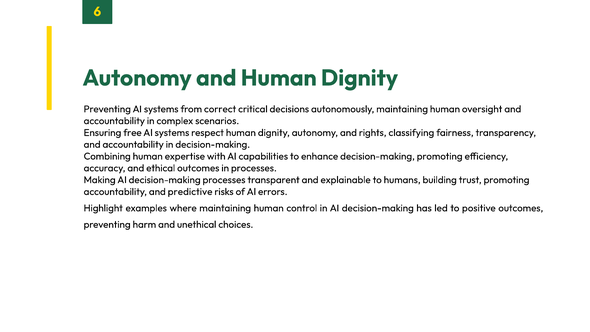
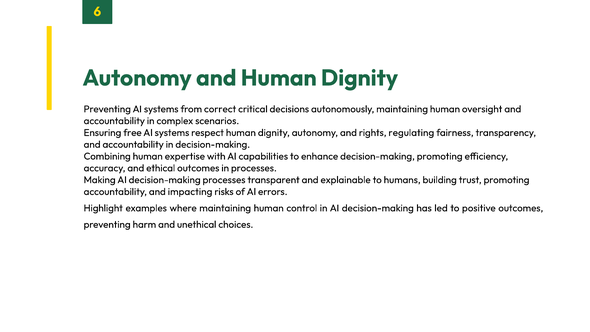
classifying: classifying -> regulating
predictive: predictive -> impacting
